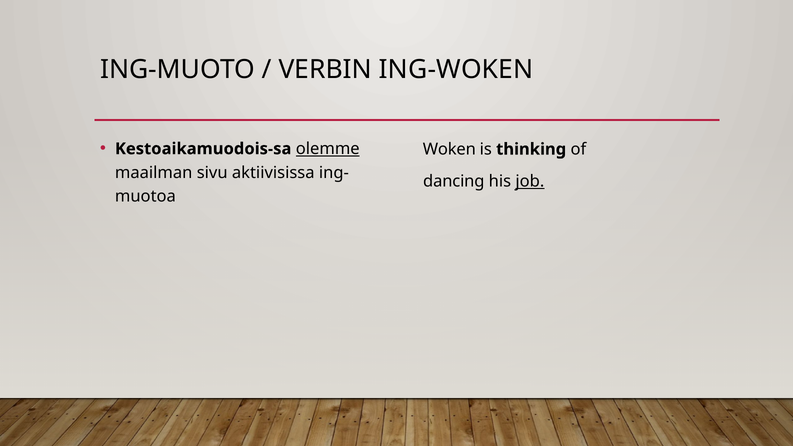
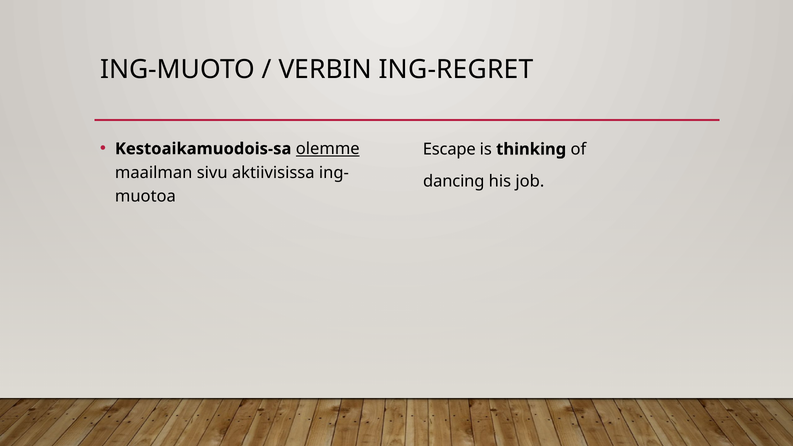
ING-WOKEN: ING-WOKEN -> ING-REGRET
Woken: Woken -> Escape
job underline: present -> none
